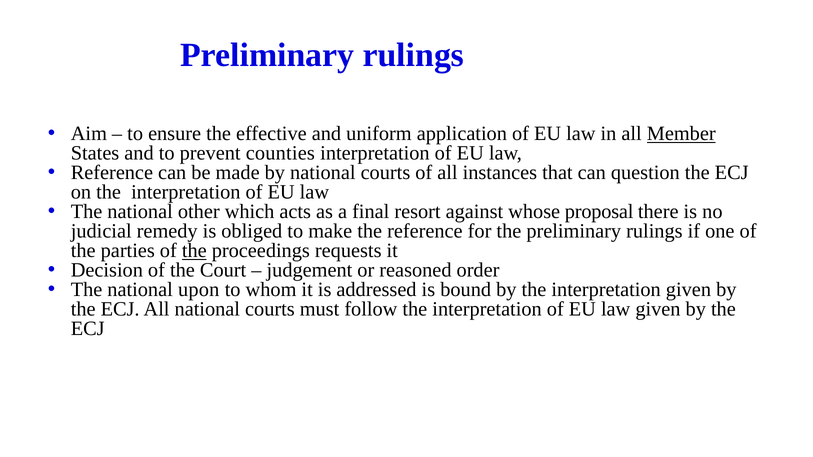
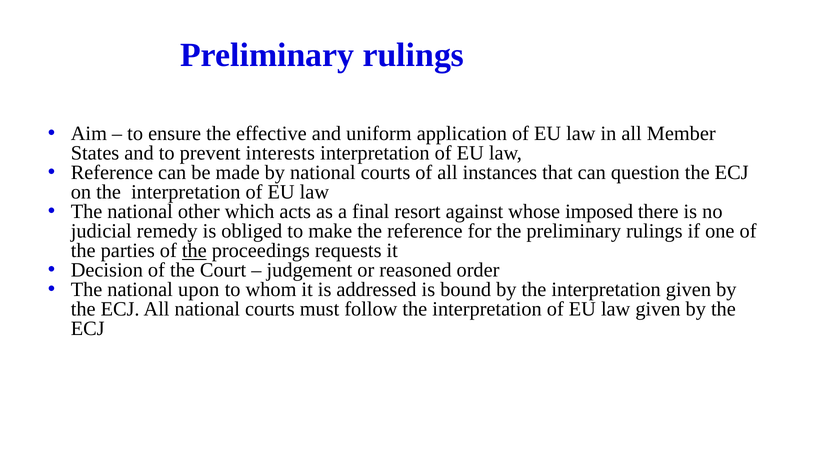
Member underline: present -> none
counties: counties -> interests
proposal: proposal -> imposed
